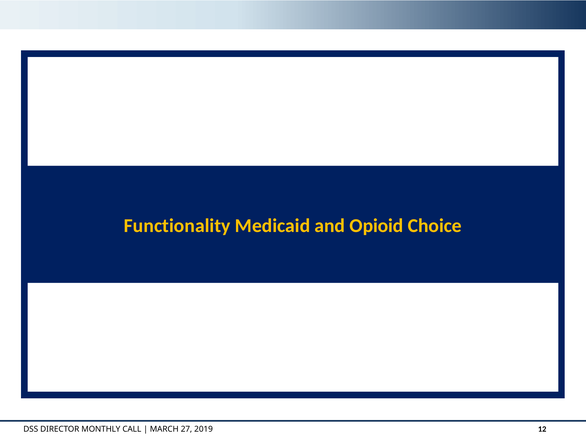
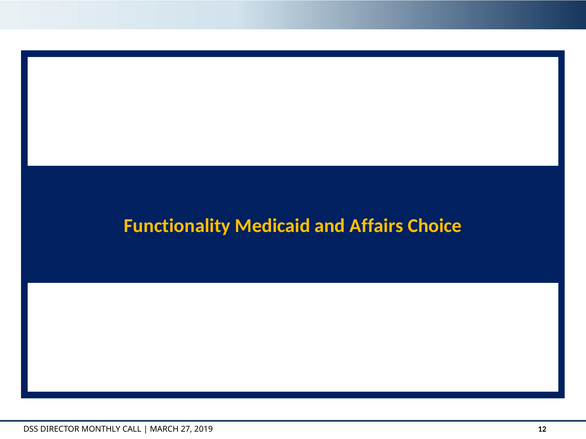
Opioid: Opioid -> Affairs
